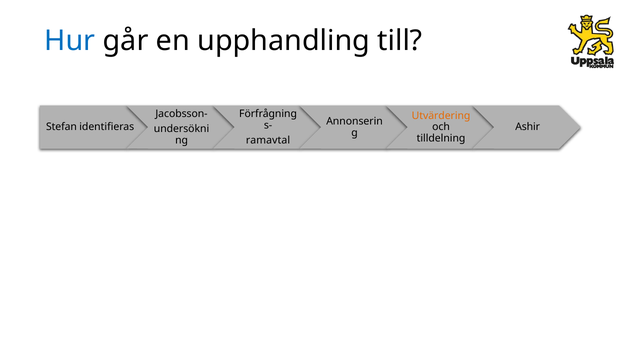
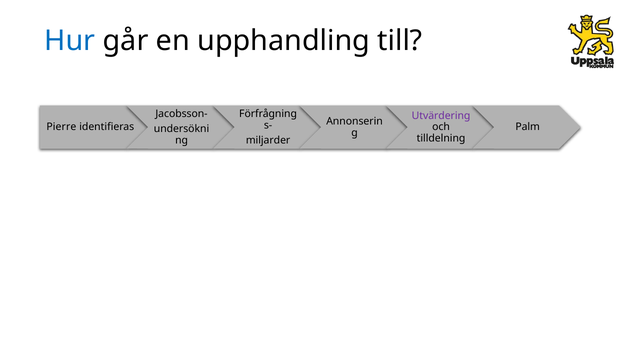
Utvärdering colour: orange -> purple
Stefan: Stefan -> Pierre
Ashir: Ashir -> Palm
ramavtal: ramavtal -> miljarder
